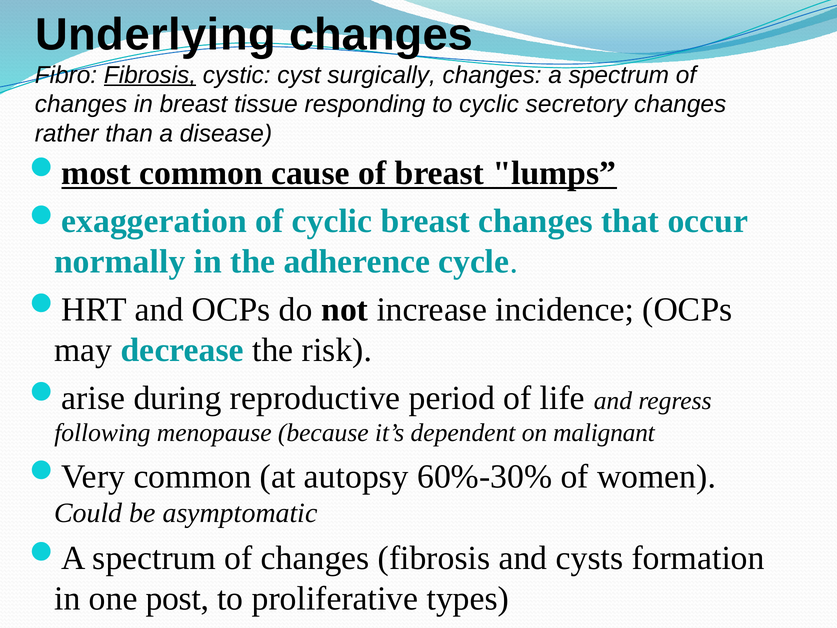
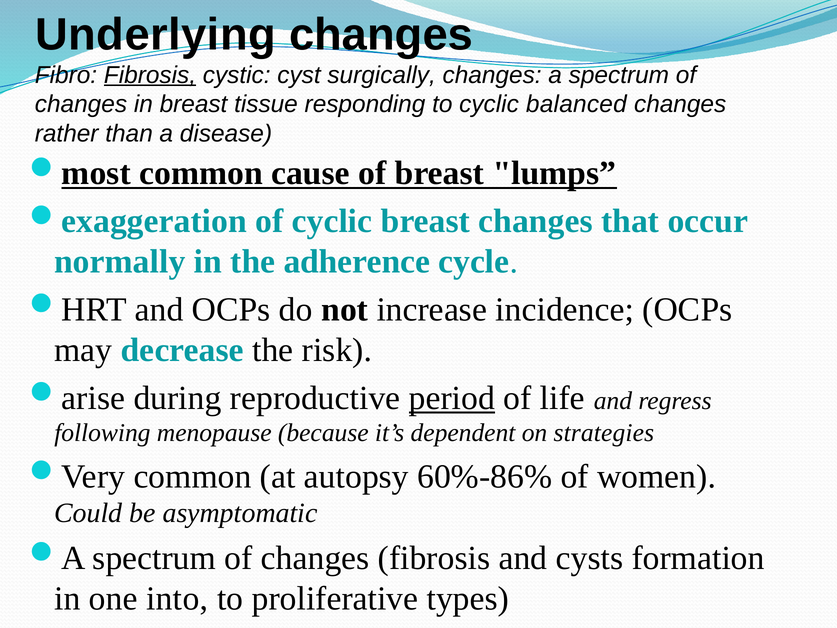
secretory: secretory -> balanced
period underline: none -> present
malignant: malignant -> strategies
60%-30%: 60%-30% -> 60%-86%
post: post -> into
